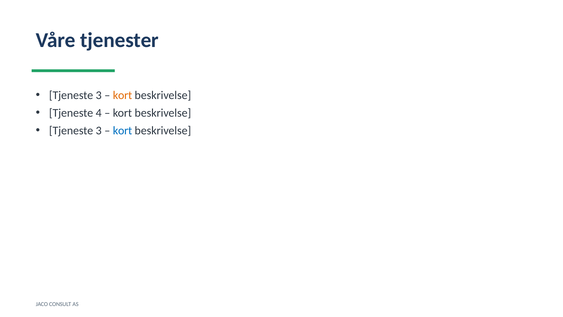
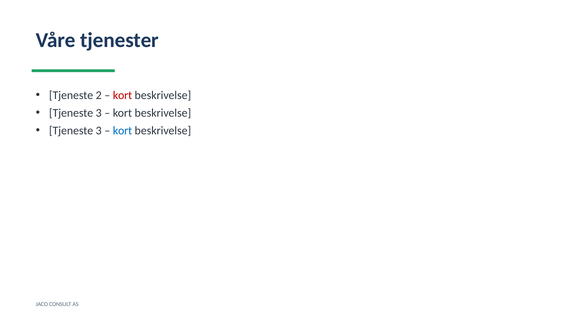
3 at (99, 95): 3 -> 2
kort at (122, 95) colour: orange -> red
4 at (99, 113): 4 -> 3
